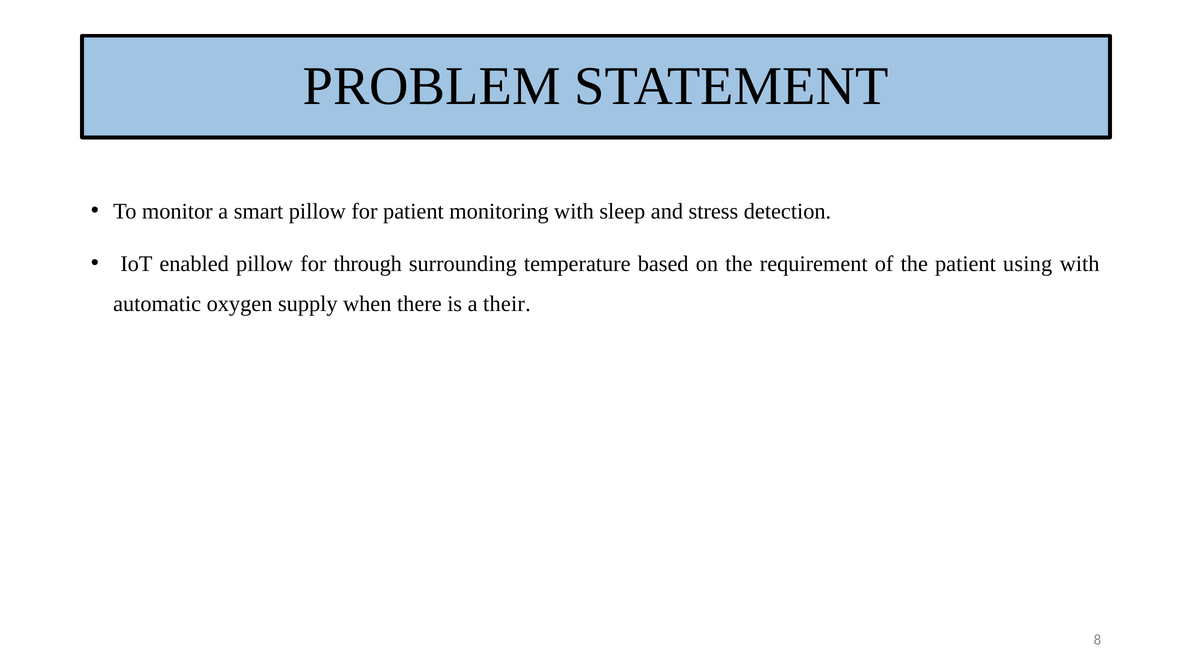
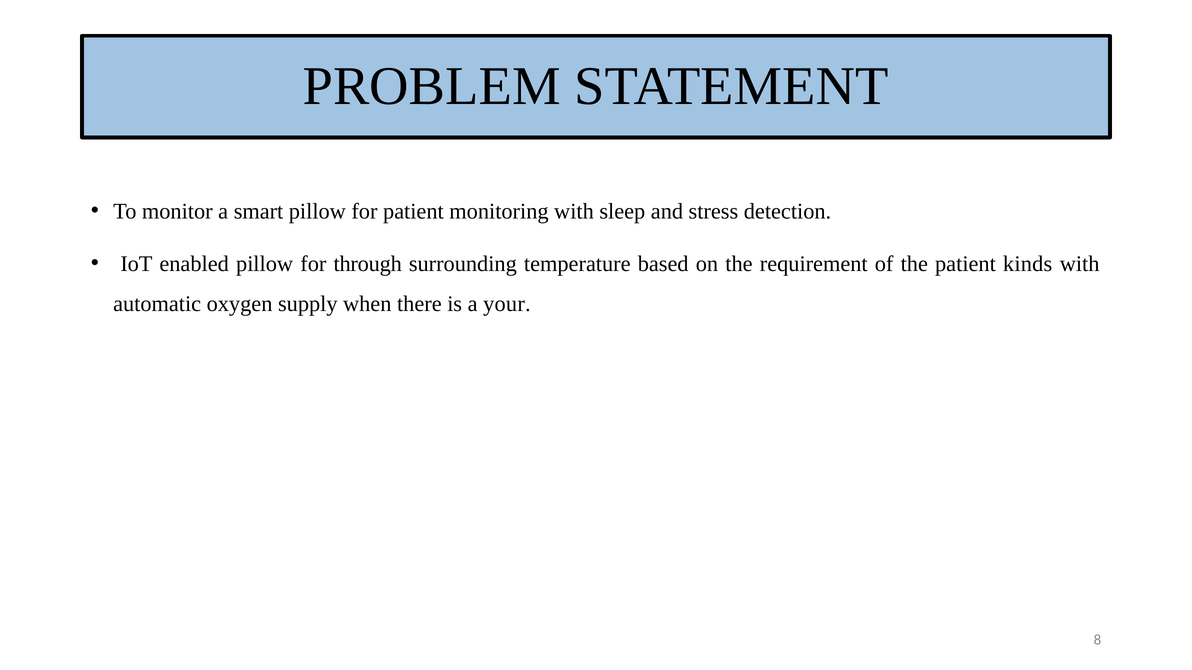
using: using -> kinds
their: their -> your
